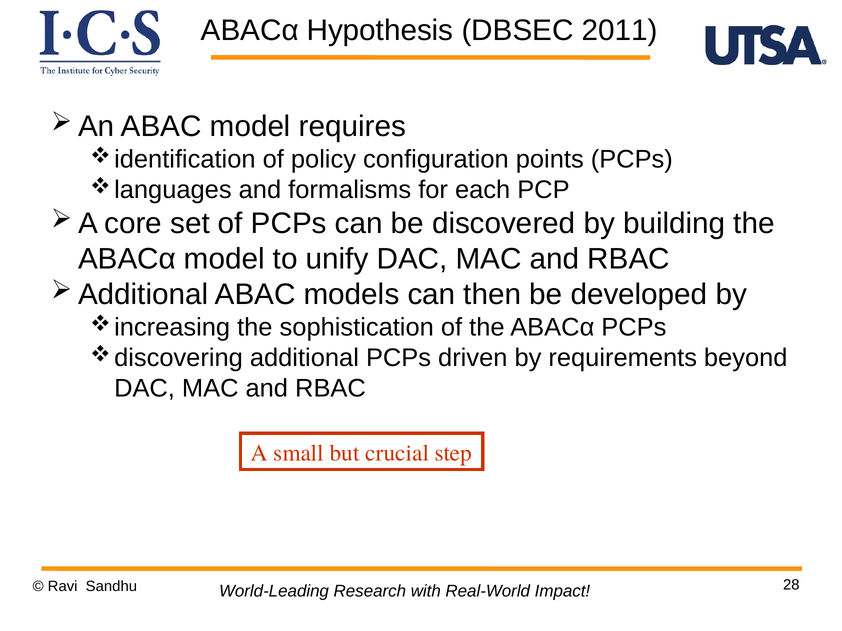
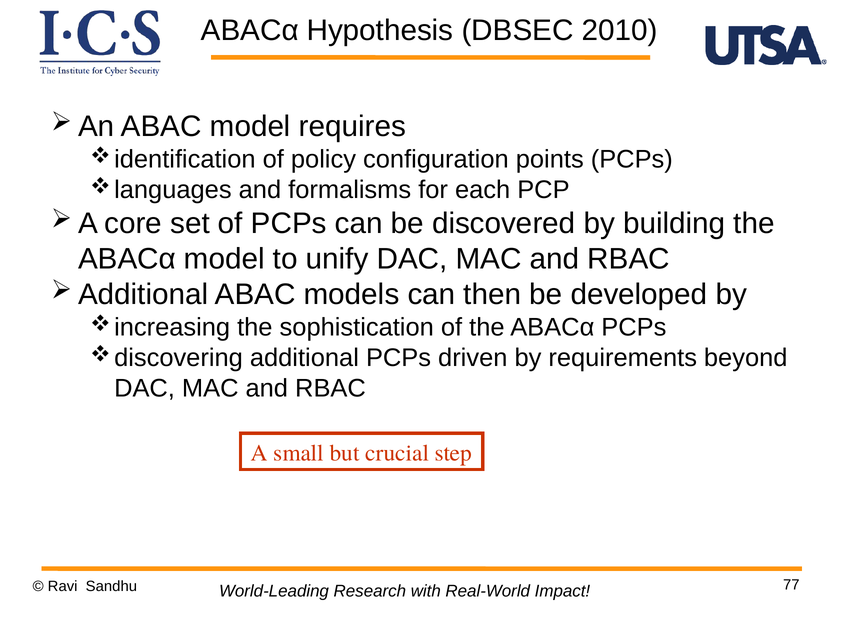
2011: 2011 -> 2010
28: 28 -> 77
